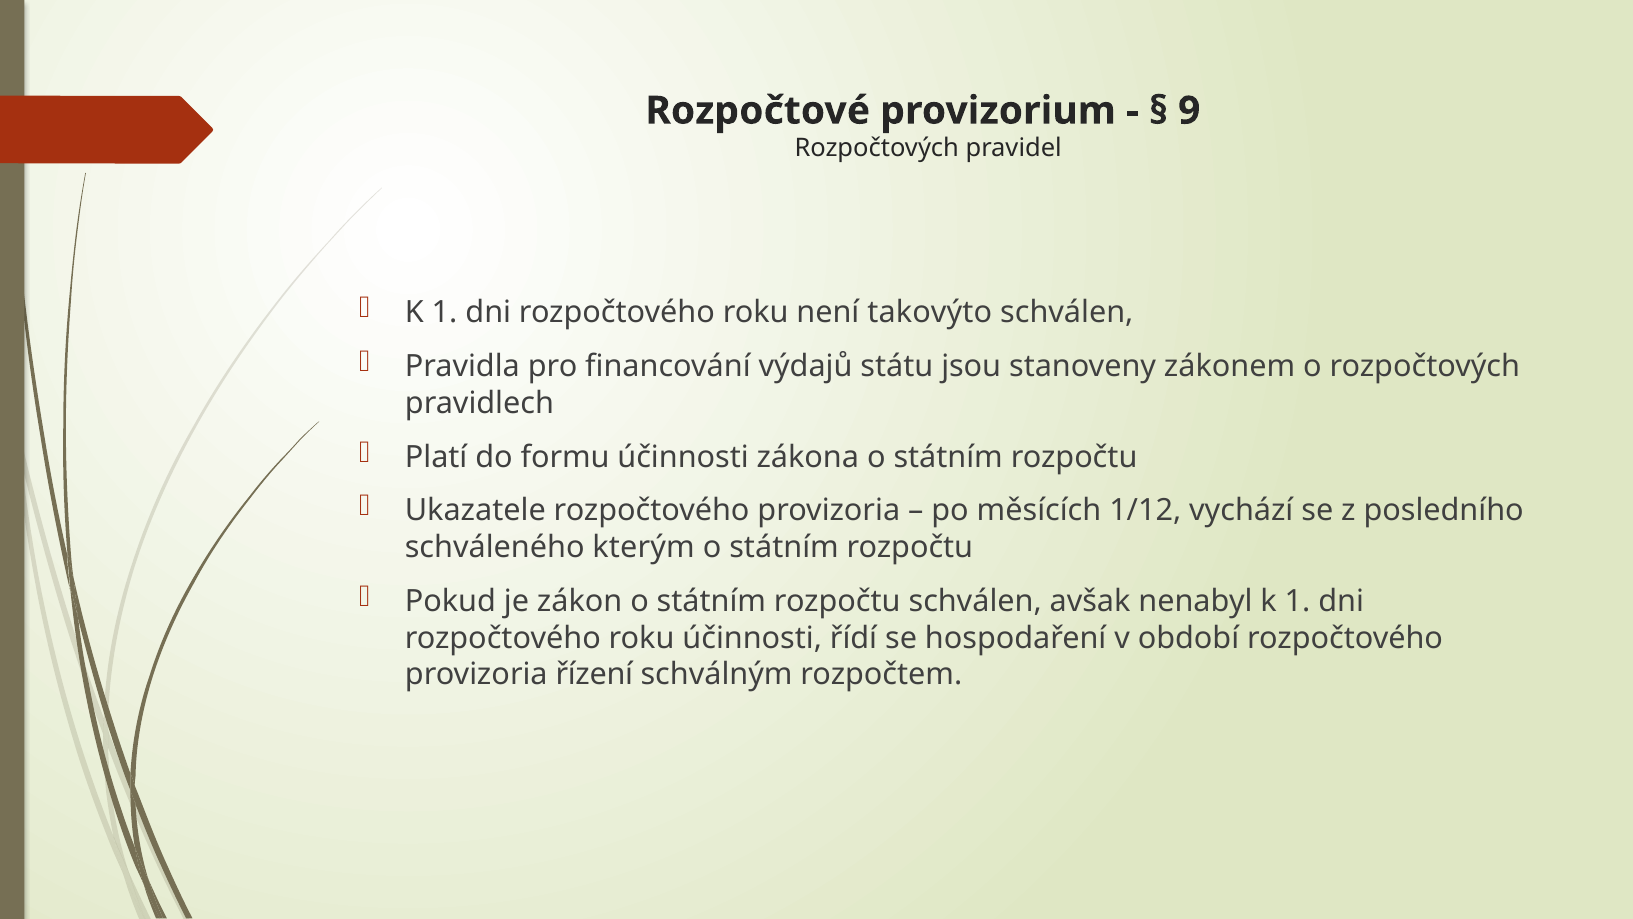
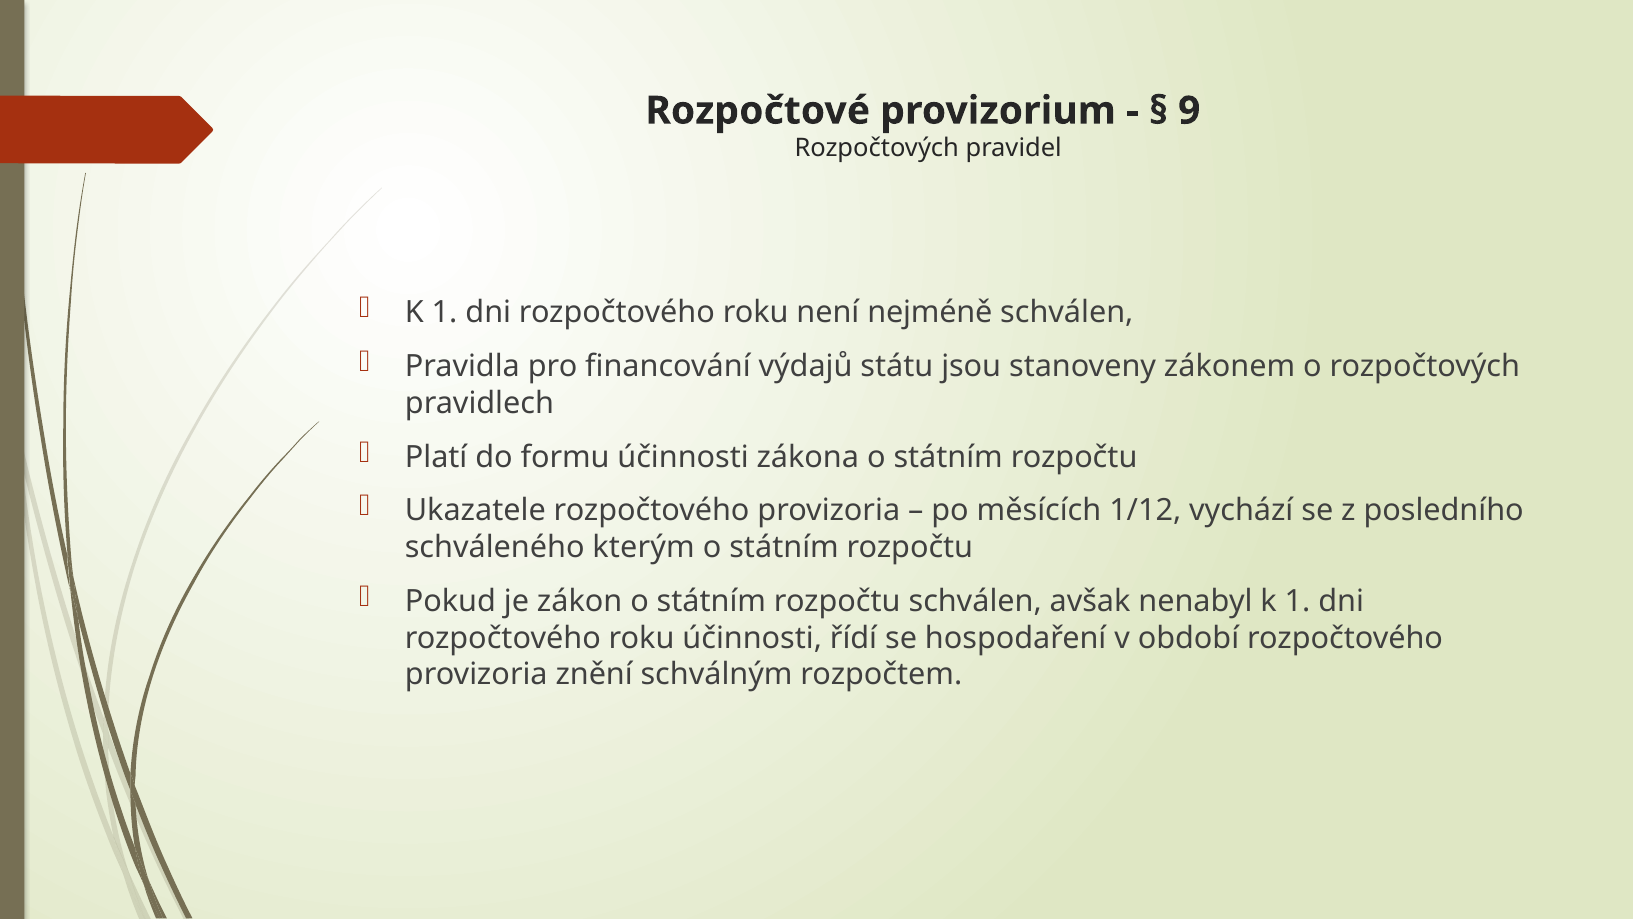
takovýto: takovýto -> nejméně
řízení: řízení -> znění
